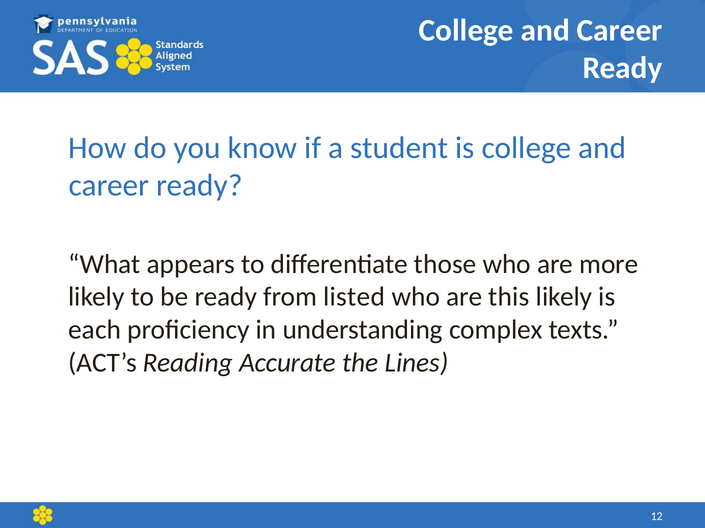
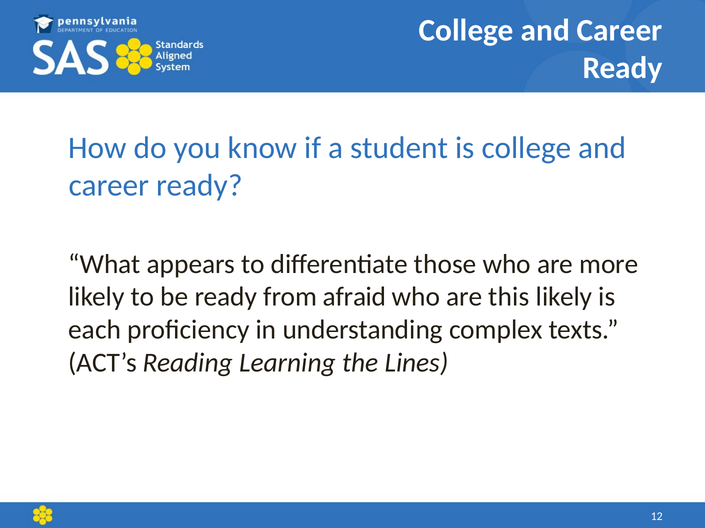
listed: listed -> afraid
Accurate: Accurate -> Learning
